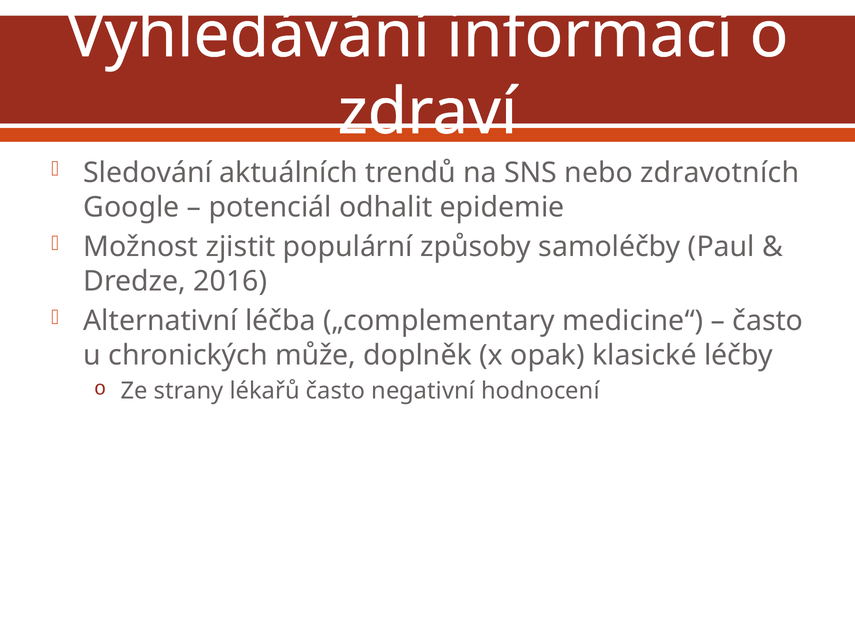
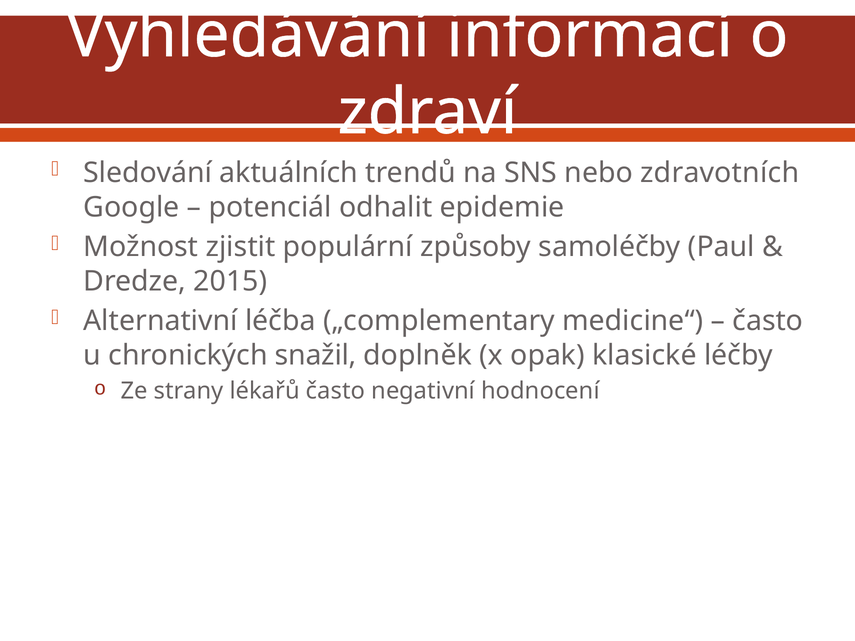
2016: 2016 -> 2015
může: může -> snažil
